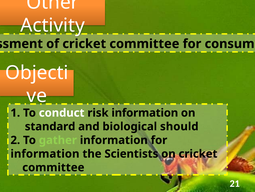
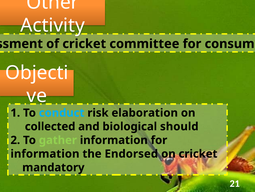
conduct colour: white -> light blue
risk information: information -> elaboration
standard: standard -> collected
Scientists: Scientists -> Endorsed
committee at (53, 167): committee -> mandatory
